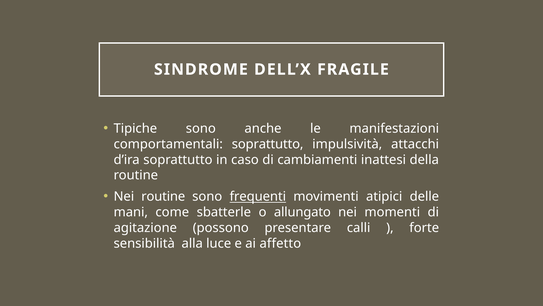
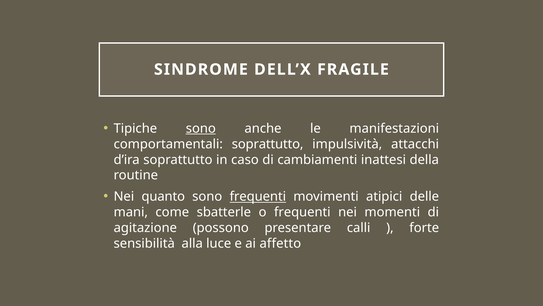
sono at (201, 128) underline: none -> present
Nei routine: routine -> quanto
o allungato: allungato -> frequenti
